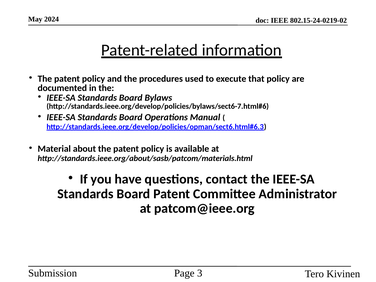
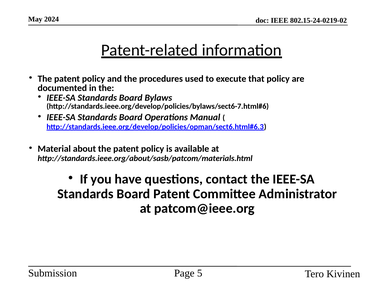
3: 3 -> 5
